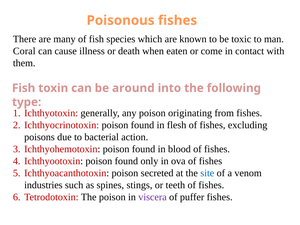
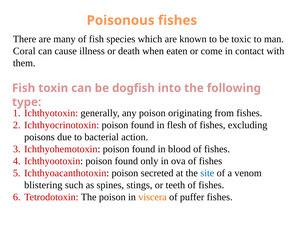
around: around -> dogfish
industries: industries -> blistering
viscera colour: purple -> orange
